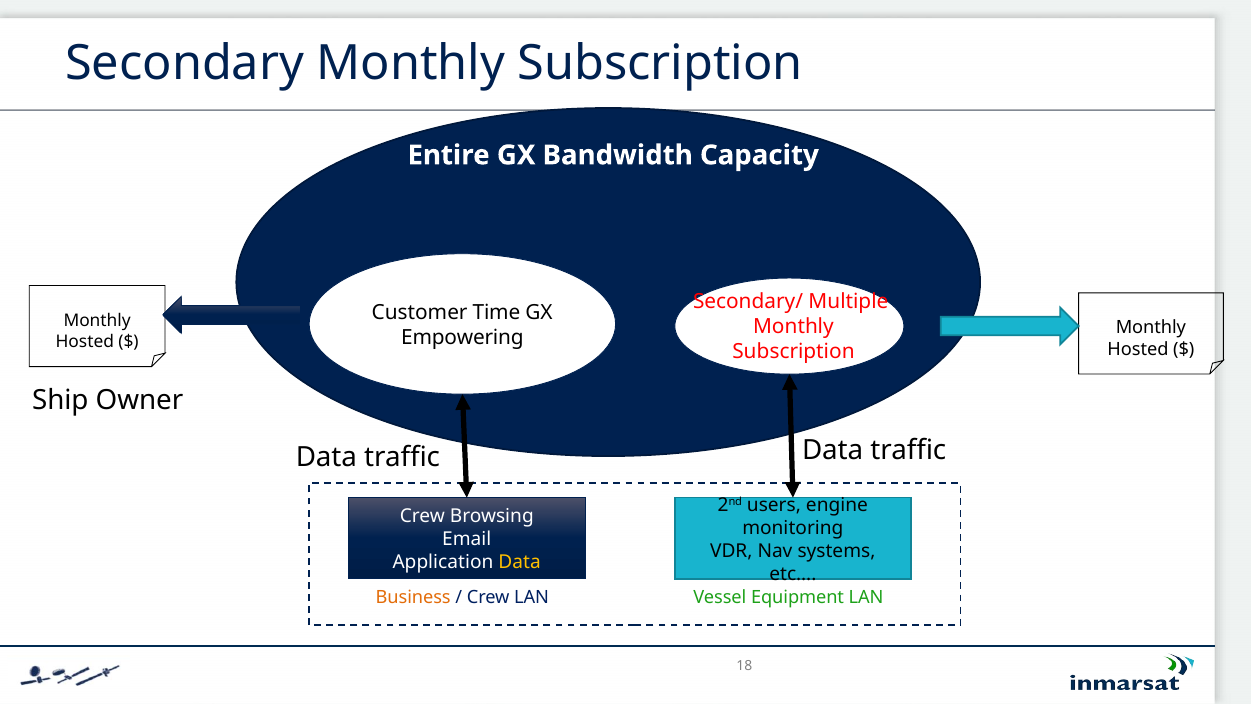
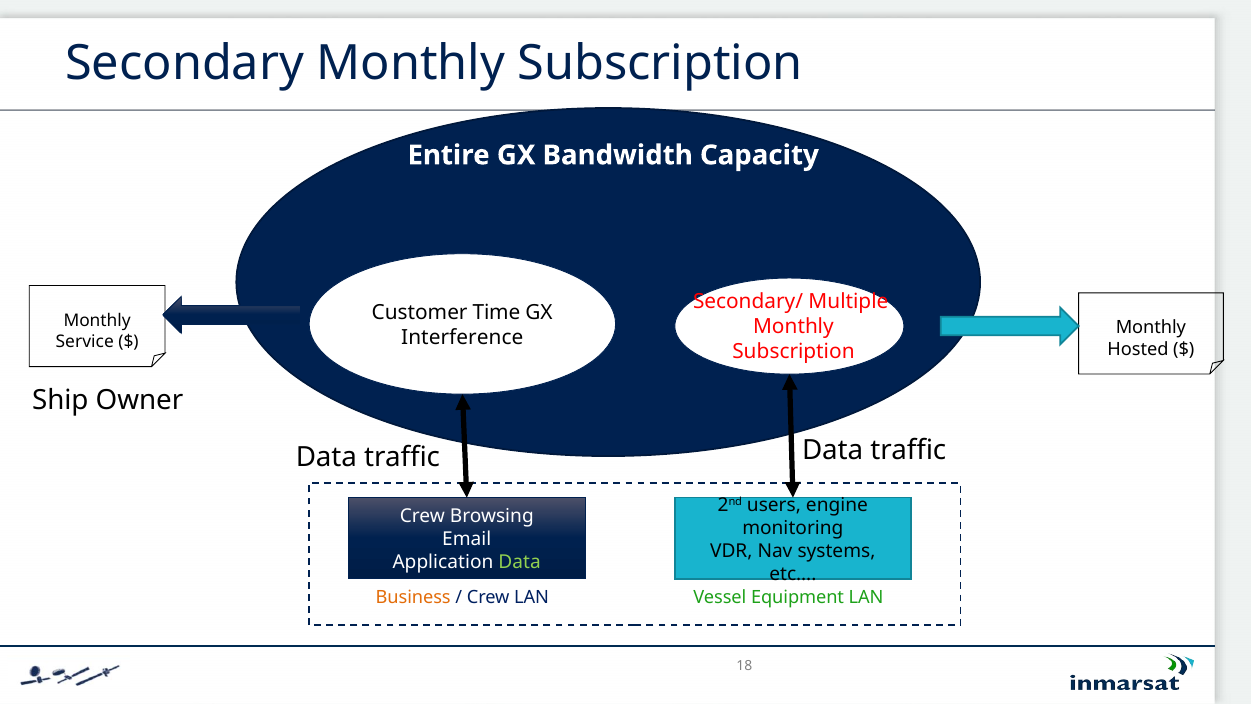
Empowering: Empowering -> Interference
Hosted at (85, 341): Hosted -> Service
Data at (520, 562) colour: yellow -> light green
